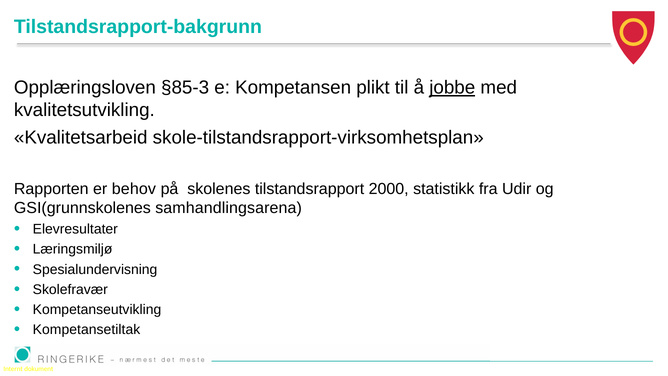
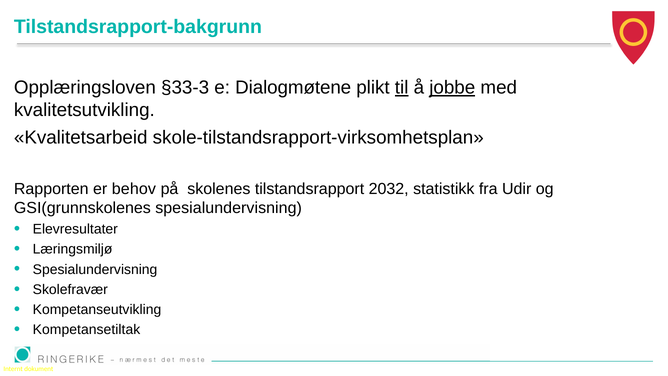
§85-3: §85-3 -> §33-3
Kompetansen: Kompetansen -> Dialogmøtene
til underline: none -> present
2000: 2000 -> 2032
GSI(grunnskolenes samhandlingsarena: samhandlingsarena -> spesialundervisning
